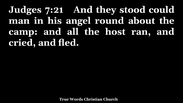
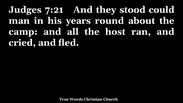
angel: angel -> years
